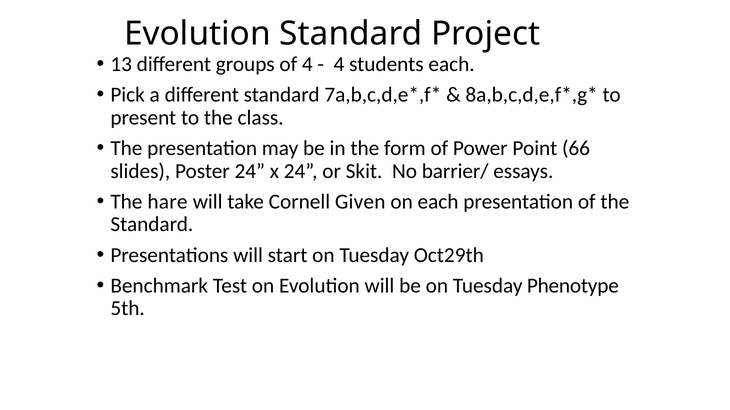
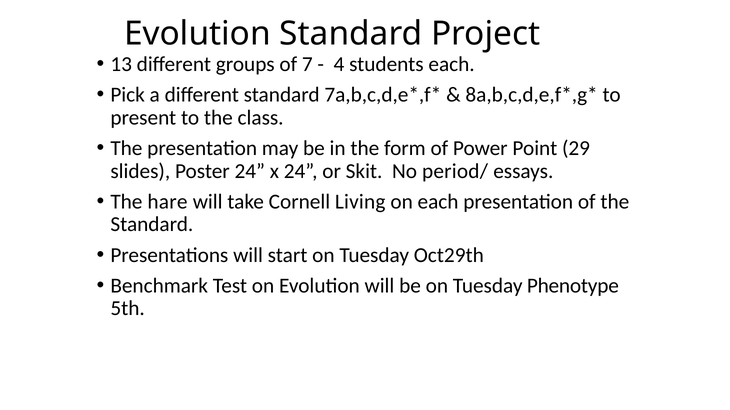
of 4: 4 -> 7
66: 66 -> 29
barrier/: barrier/ -> period/
Given: Given -> Living
